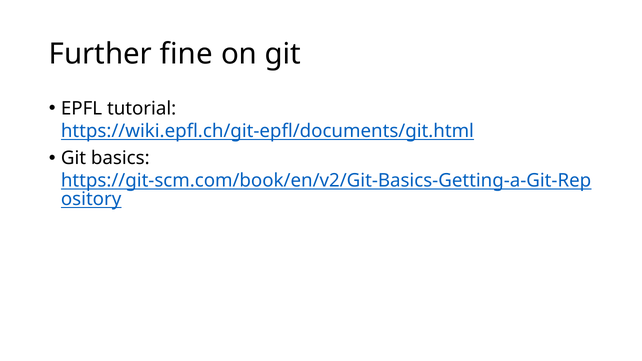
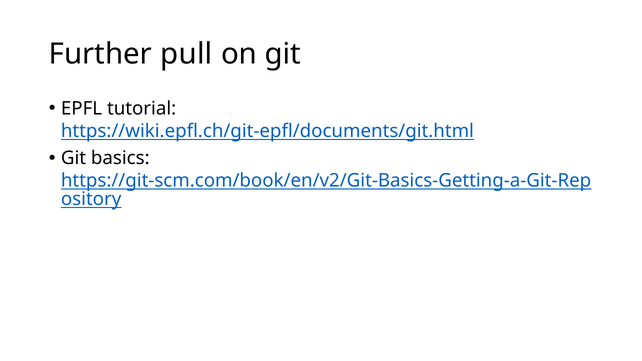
fine: fine -> pull
